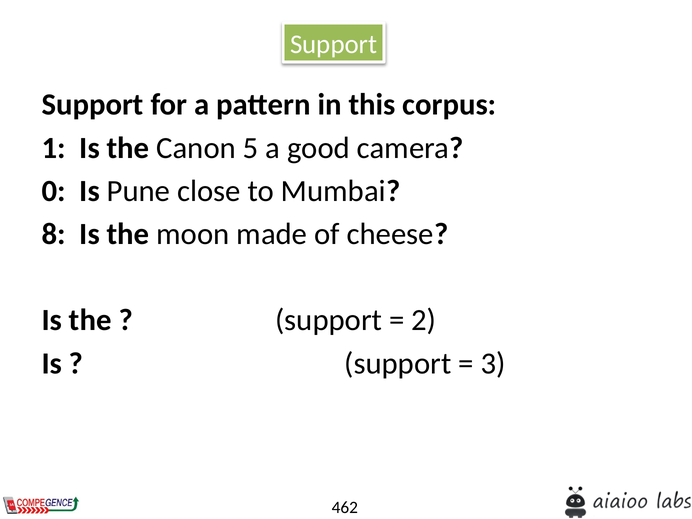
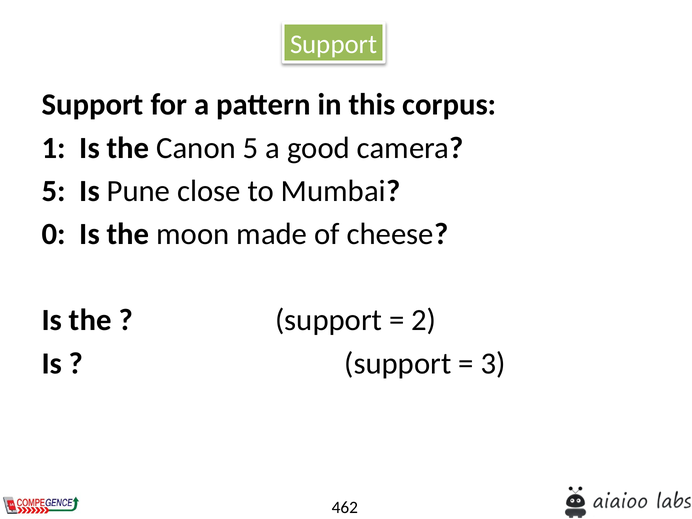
0 at (54, 191): 0 -> 5
8: 8 -> 0
